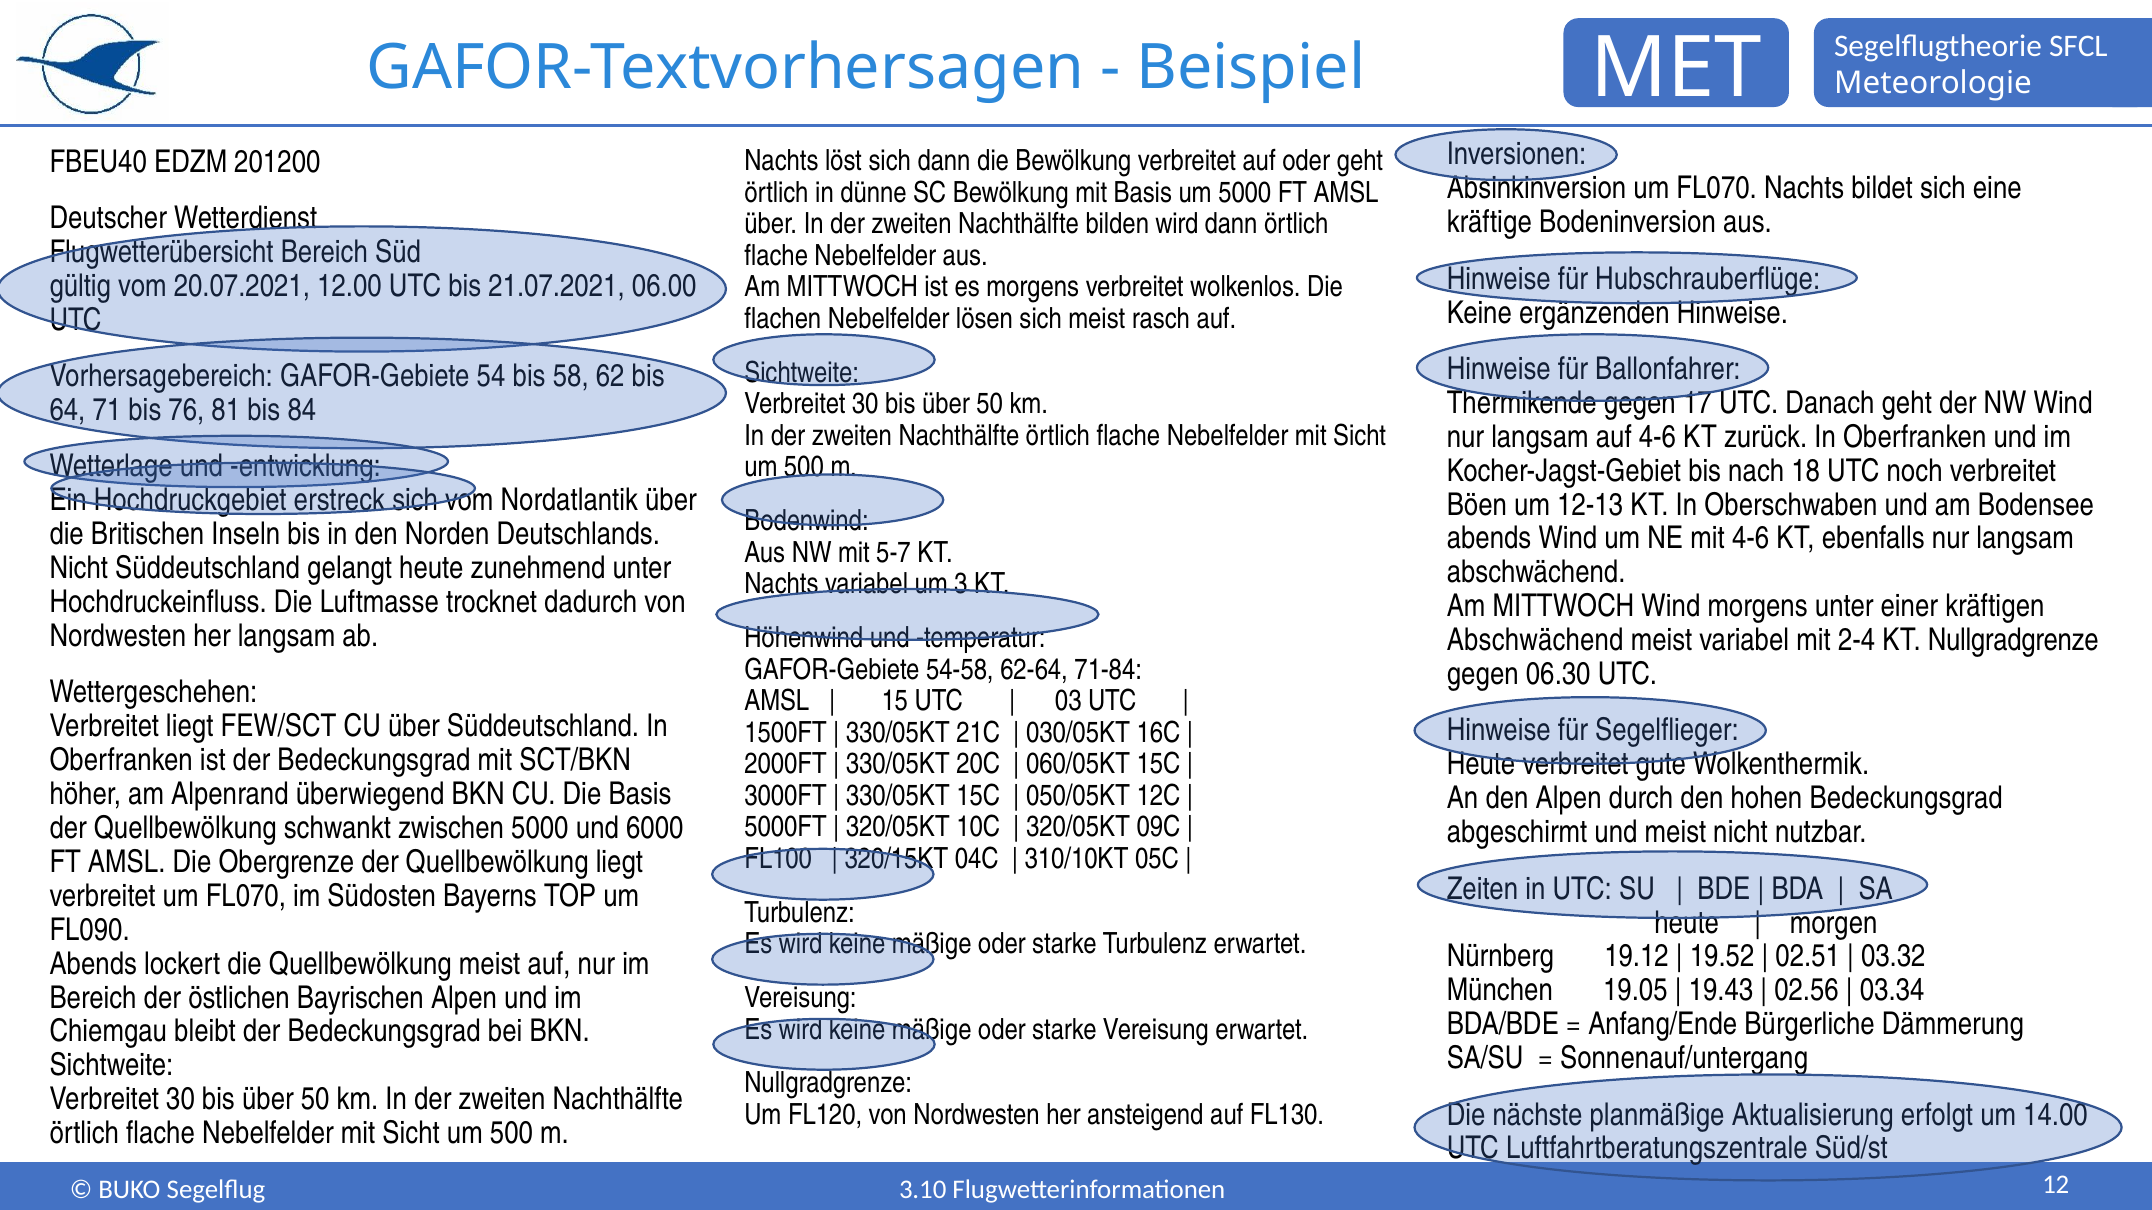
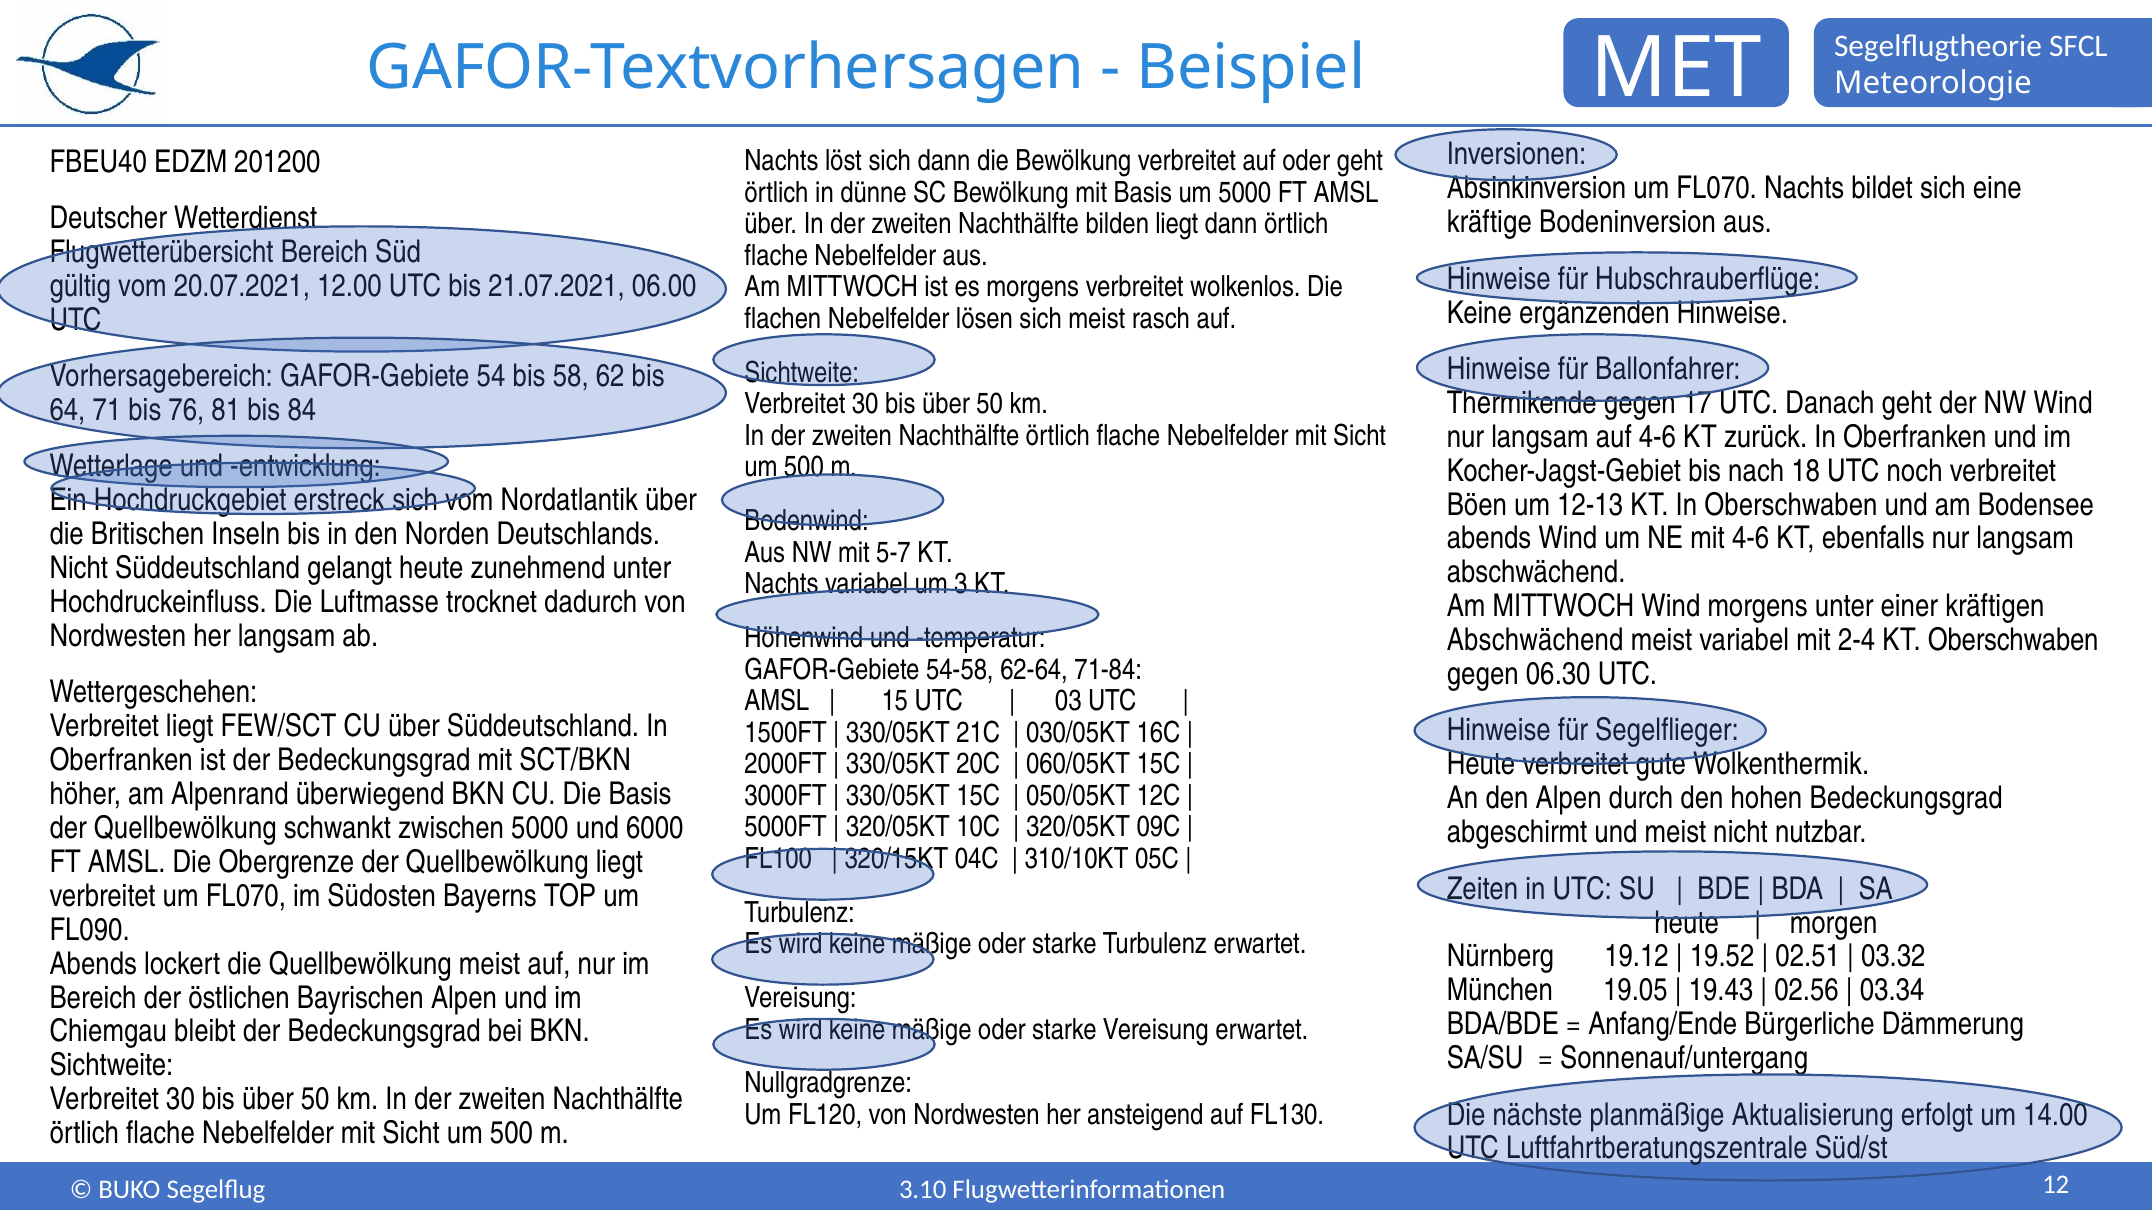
bilden wird: wird -> liegt
KT Nullgradgrenze: Nullgradgrenze -> Oberschwaben
